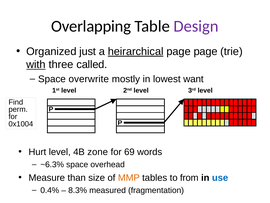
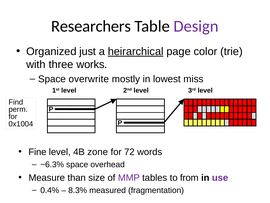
Overlapping: Overlapping -> Researchers
page page: page -> color
with underline: present -> none
called: called -> works
want: want -> miss
Hurt: Hurt -> Fine
69: 69 -> 72
MMP colour: orange -> purple
use colour: blue -> purple
